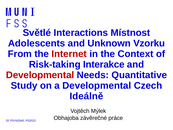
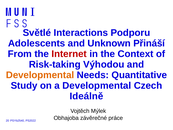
Místnost: Místnost -> Podporu
Vzorku: Vzorku -> Přináší
Interakce: Interakce -> Výhodou
Developmental at (40, 75) colour: red -> orange
